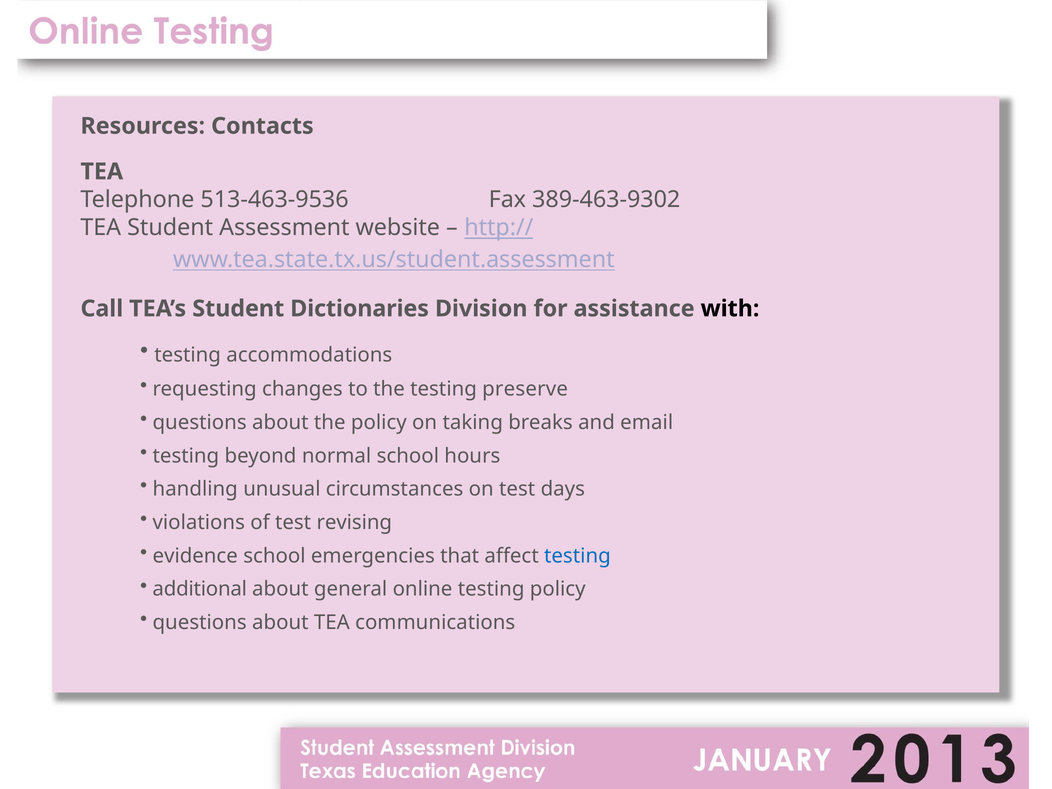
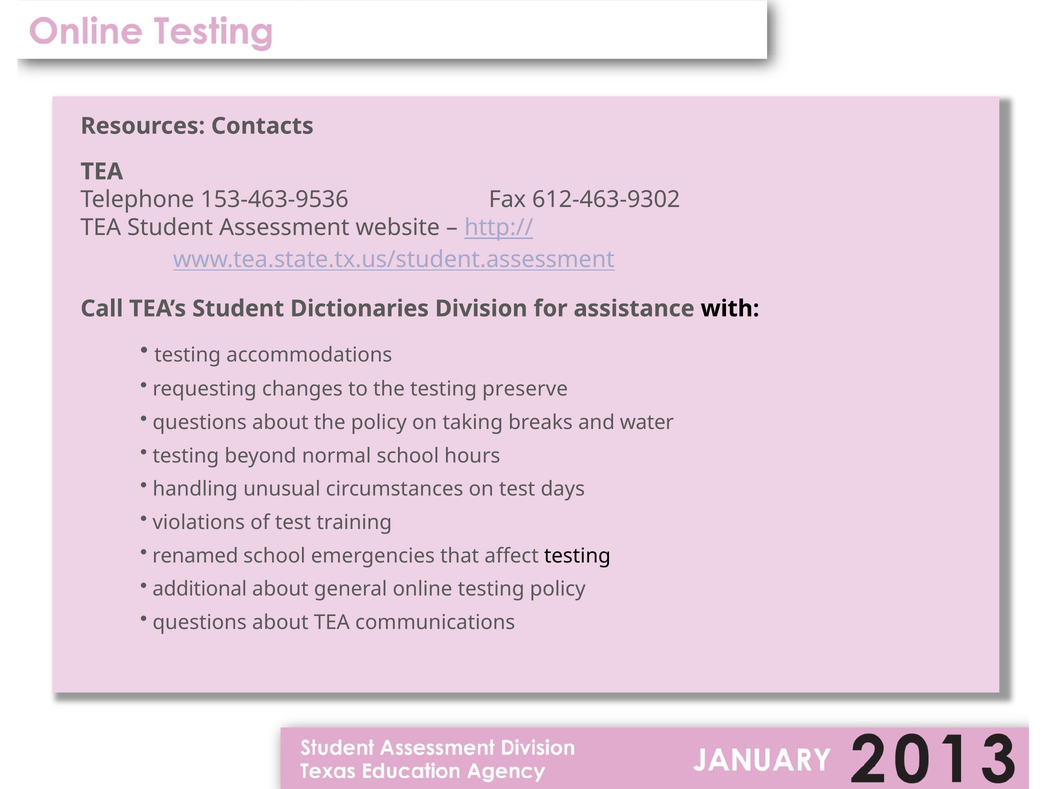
513-463-9536: 513-463-9536 -> 153-463-9536
389-463-9302: 389-463-9302 -> 612-463-9302
email: email -> water
revising: revising -> training
evidence: evidence -> renamed
testing at (577, 556) colour: blue -> black
